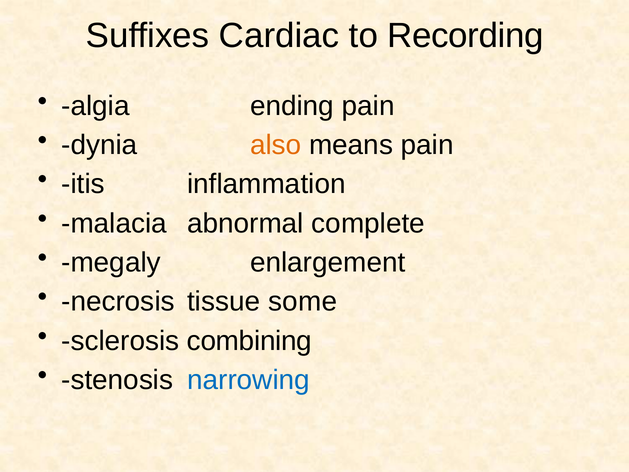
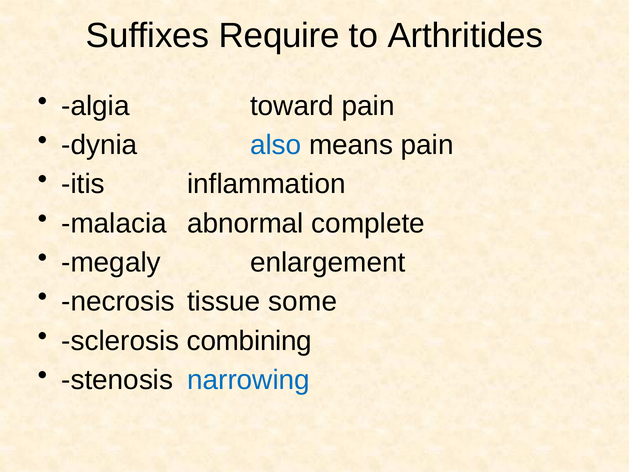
Cardiac: Cardiac -> Require
Recording: Recording -> Arthritides
ending: ending -> toward
also colour: orange -> blue
